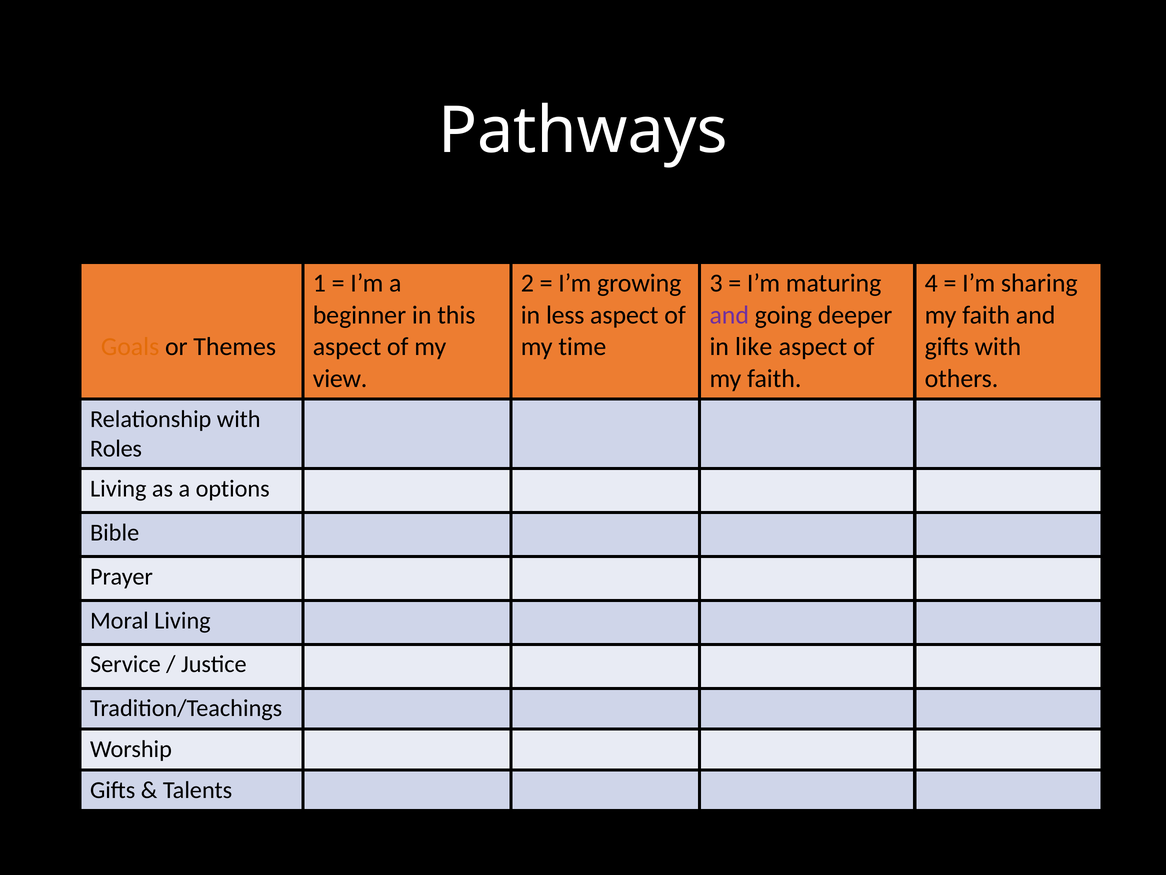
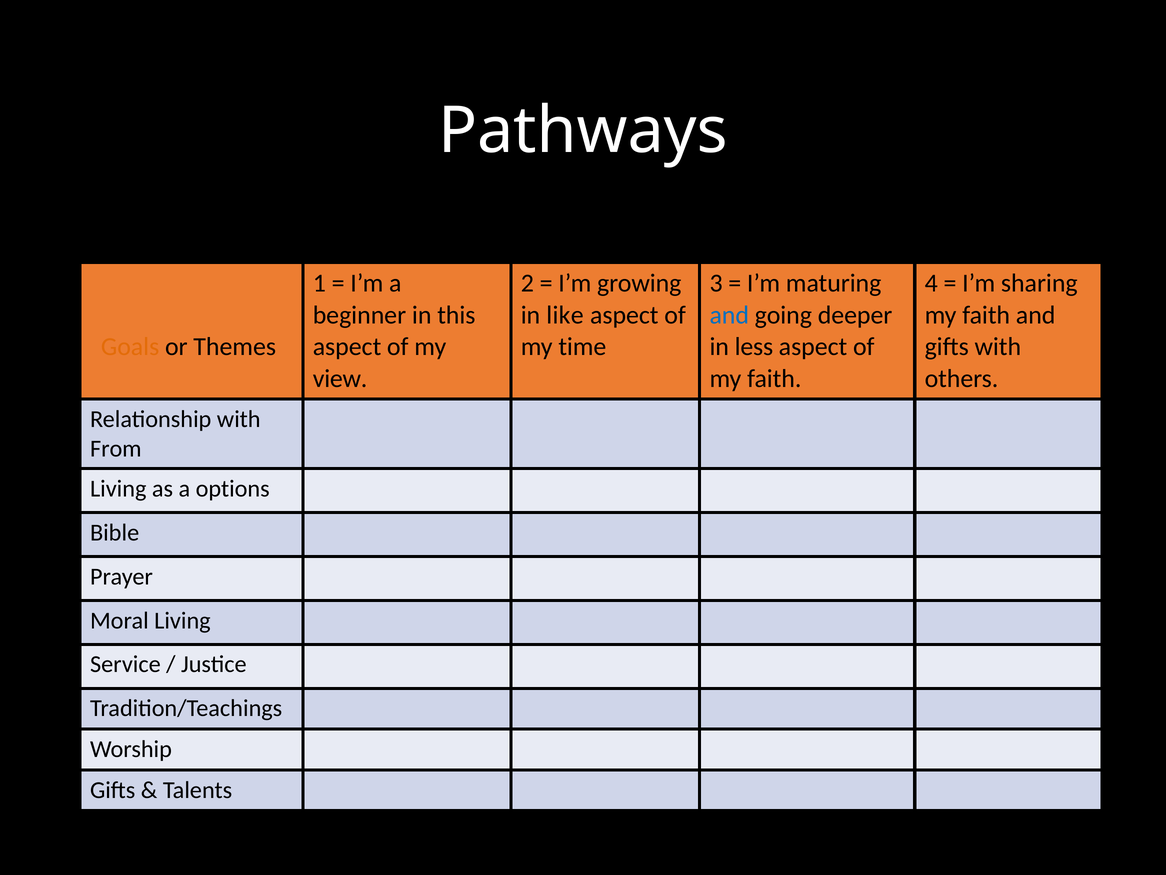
less: less -> like
and at (729, 315) colour: purple -> blue
like: like -> less
Roles: Roles -> From
